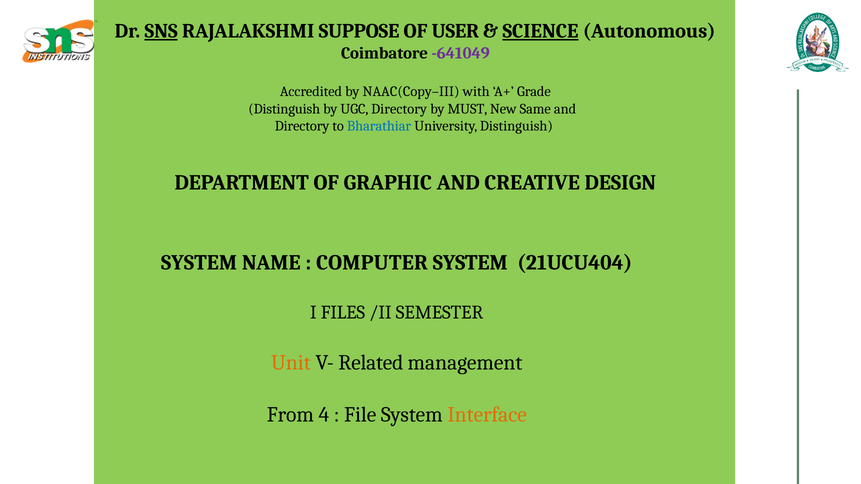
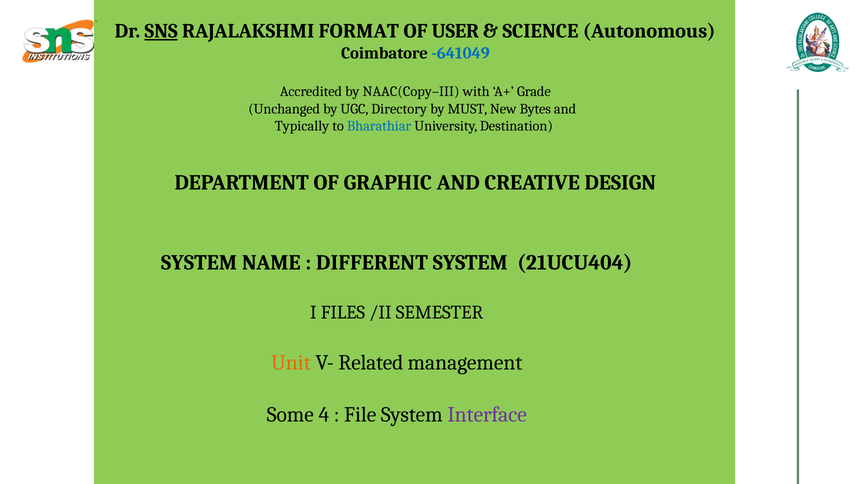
SUPPOSE: SUPPOSE -> FORMAT
SCIENCE underline: present -> none
-641049 colour: purple -> blue
Distinguish at (284, 109): Distinguish -> Unchanged
Same: Same -> Bytes
Directory at (302, 126): Directory -> Typically
University Distinguish: Distinguish -> Destination
COMPUTER: COMPUTER -> DIFFERENT
From: From -> Some
Interface colour: orange -> purple
